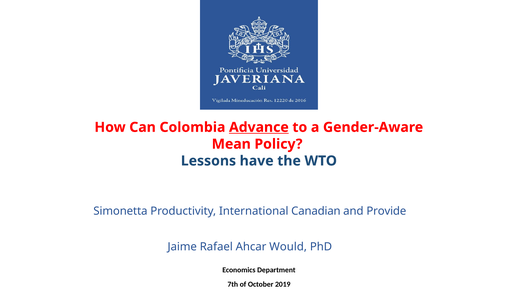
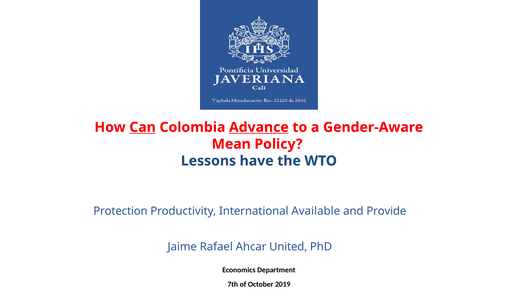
Can underline: none -> present
Simonetta: Simonetta -> Protection
Canadian: Canadian -> Available
Would: Would -> United
